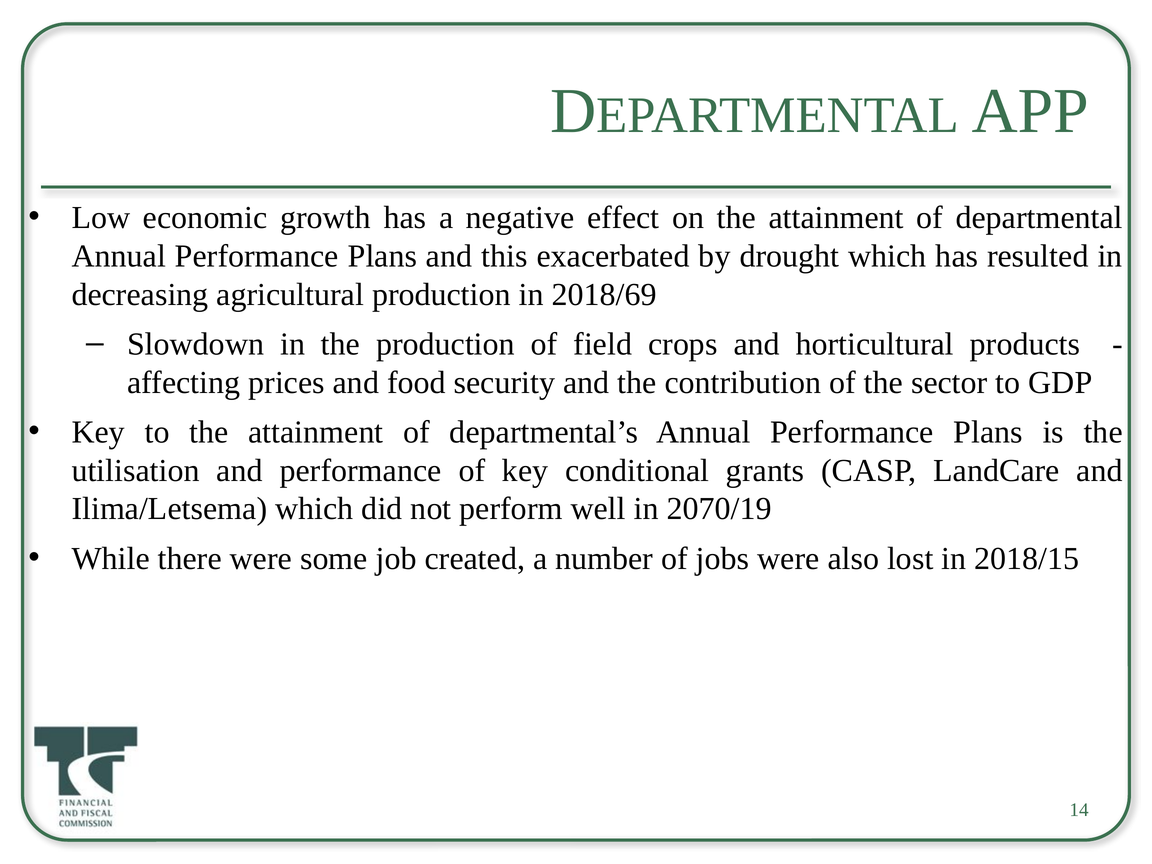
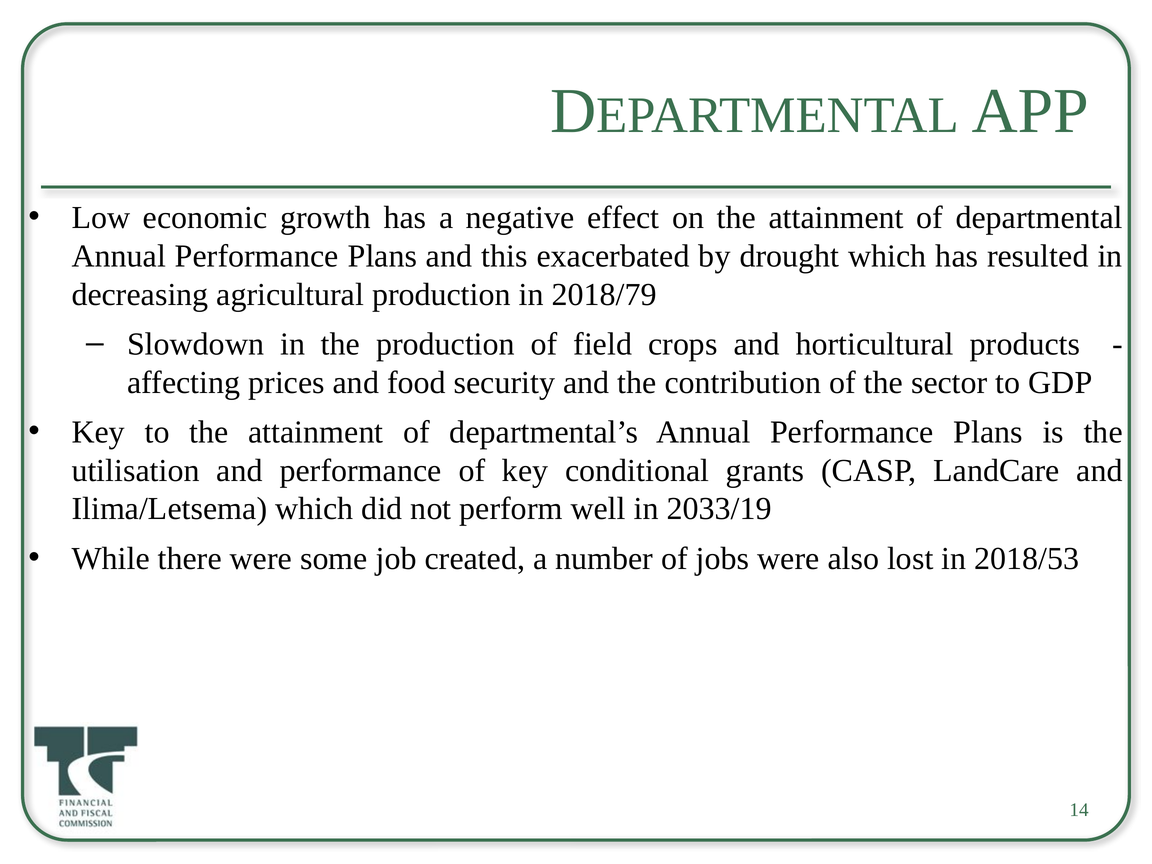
2018/69: 2018/69 -> 2018/79
2070/19: 2070/19 -> 2033/19
2018/15: 2018/15 -> 2018/53
